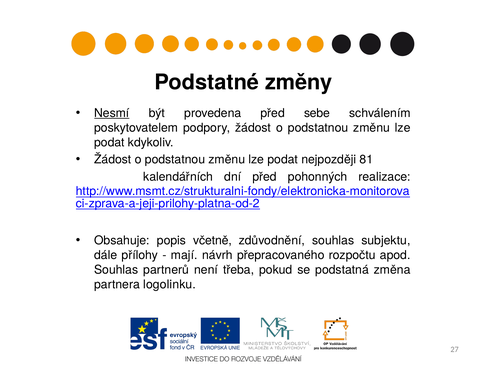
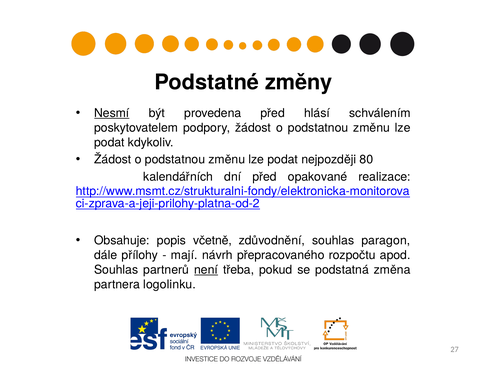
sebe: sebe -> hlásí
81: 81 -> 80
pohonných: pohonných -> opakované
subjektu: subjektu -> paragon
není underline: none -> present
